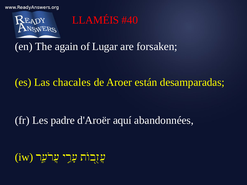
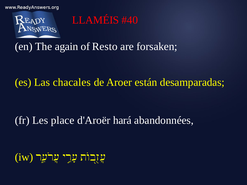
Lugar: Lugar -> Resto
padre: padre -> place
aquí: aquí -> hará
